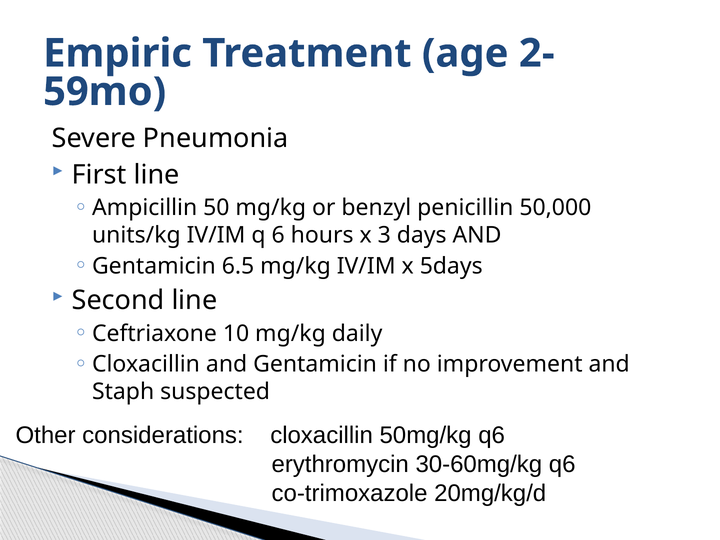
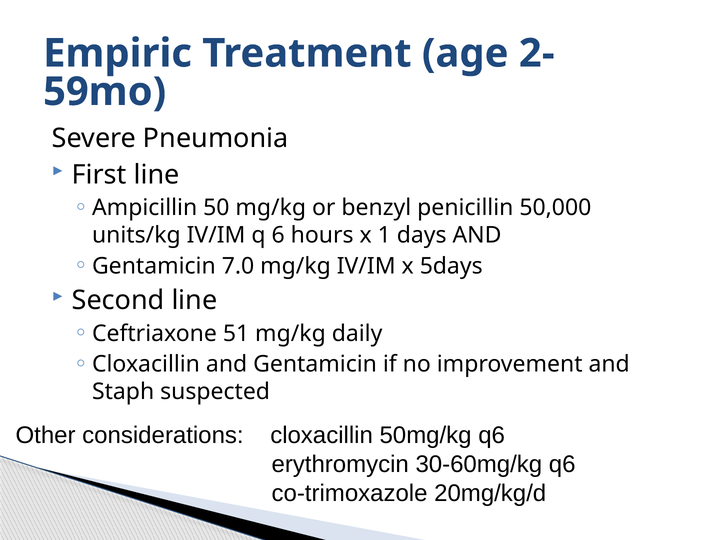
3: 3 -> 1
6.5: 6.5 -> 7.0
10: 10 -> 51
